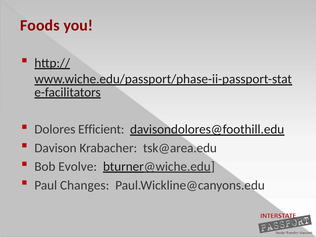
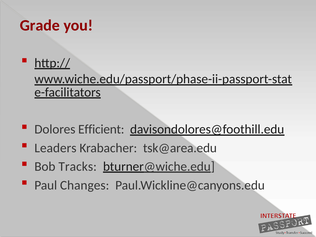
Foods: Foods -> Grade
Davison: Davison -> Leaders
Evolve: Evolve -> Tracks
